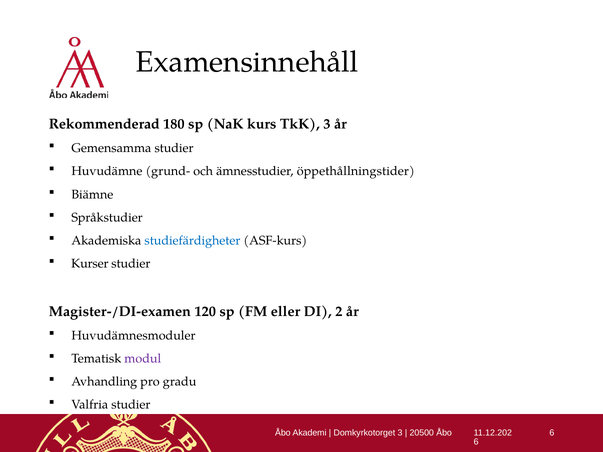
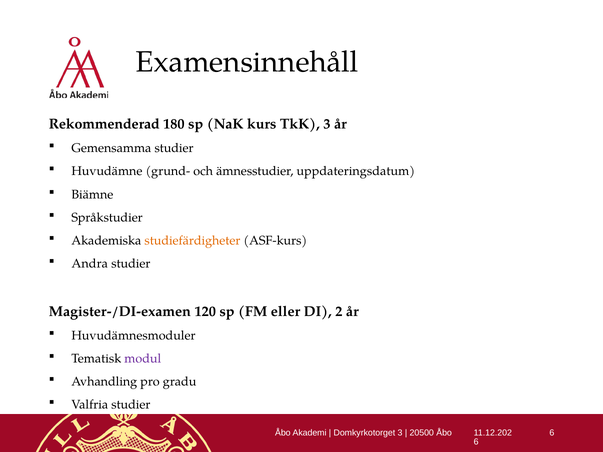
öppethållningstider: öppethållningstider -> uppdateringsdatum
studiefärdigheter colour: blue -> orange
Kurser: Kurser -> Andra
